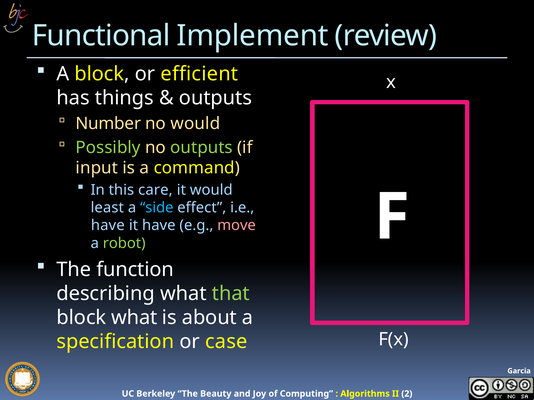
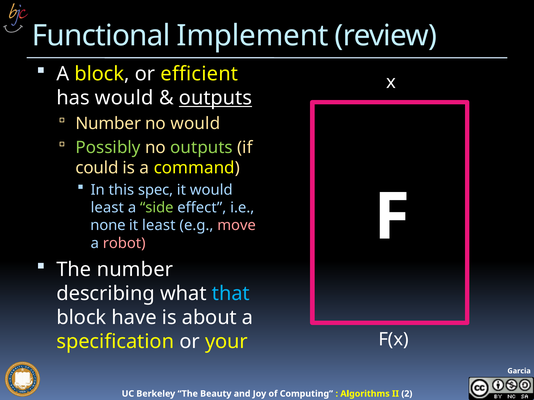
has things: things -> would
outputs at (216, 98) underline: none -> present
input: input -> could
care: care -> spec
side colour: light blue -> light green
have at (108, 226): have -> none
it have: have -> least
robot colour: light green -> pink
The function: function -> number
that colour: light green -> light blue
block what: what -> have
case: case -> your
